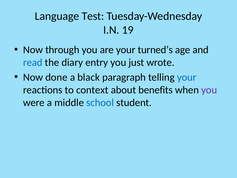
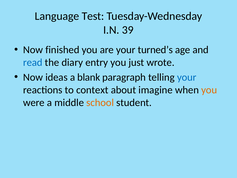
19: 19 -> 39
through: through -> finished
done: done -> ideas
black: black -> blank
benefits: benefits -> imagine
you at (209, 90) colour: purple -> orange
school colour: blue -> orange
